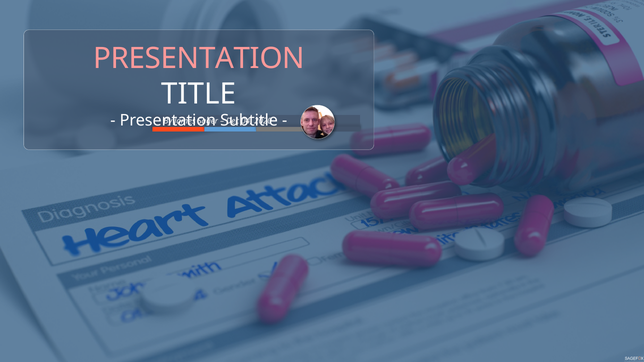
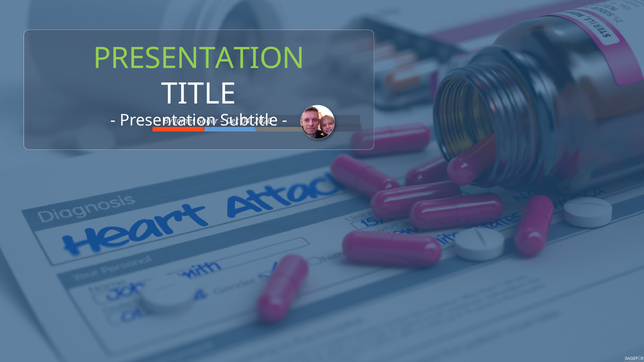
PRESENTATION at (199, 59) colour: pink -> light green
